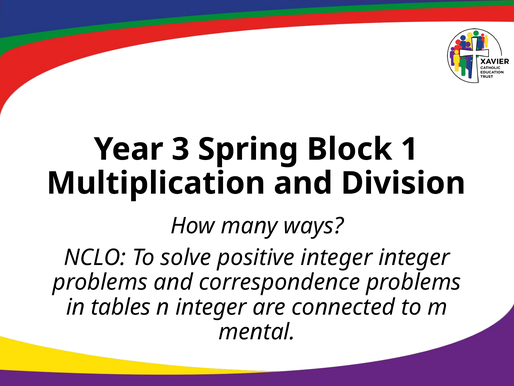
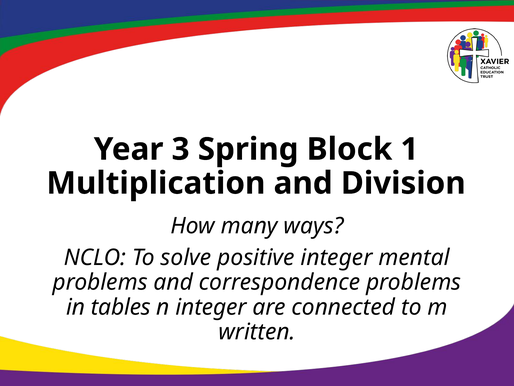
integer integer: integer -> mental
mental: mental -> written
